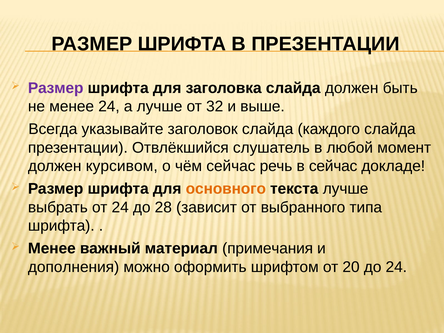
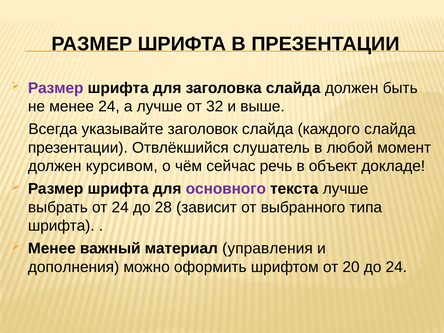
в сейчас: сейчас -> объект
основного colour: orange -> purple
примечания: примечания -> управления
